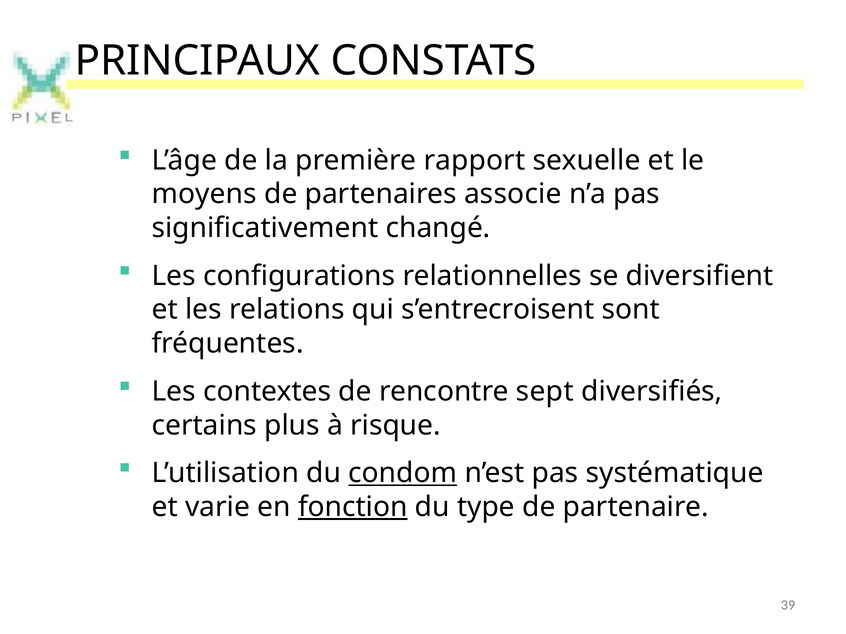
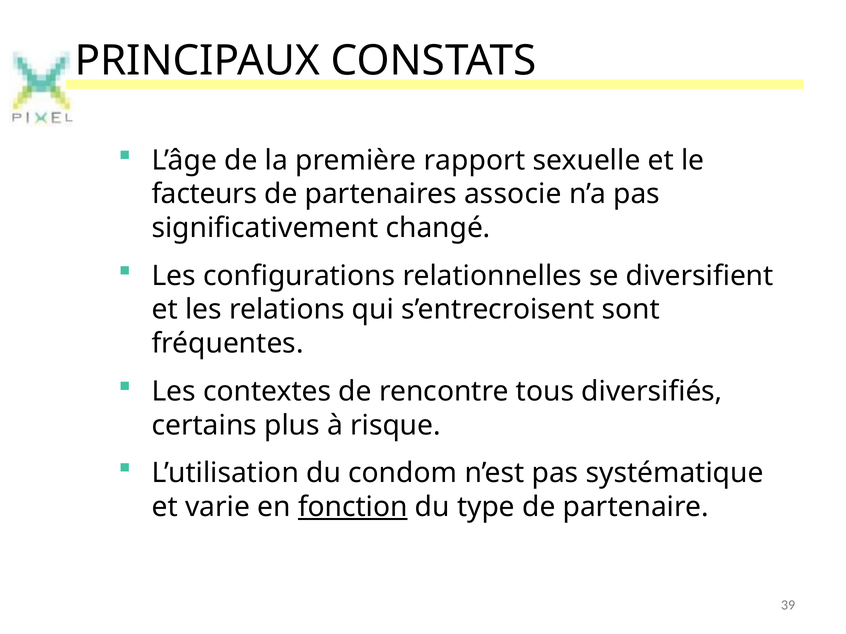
moyens: moyens -> facteurs
sept: sept -> tous
condom underline: present -> none
